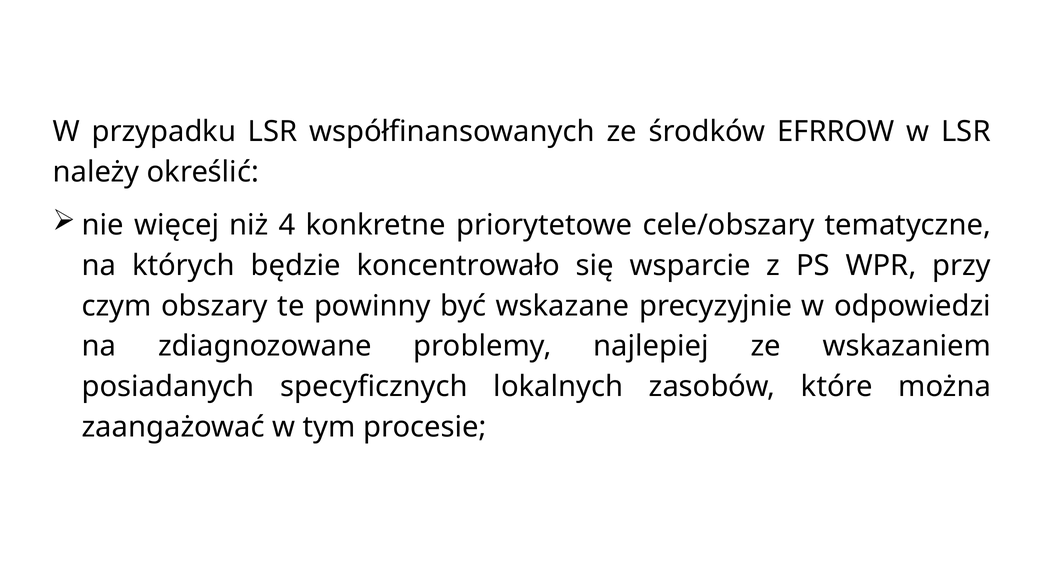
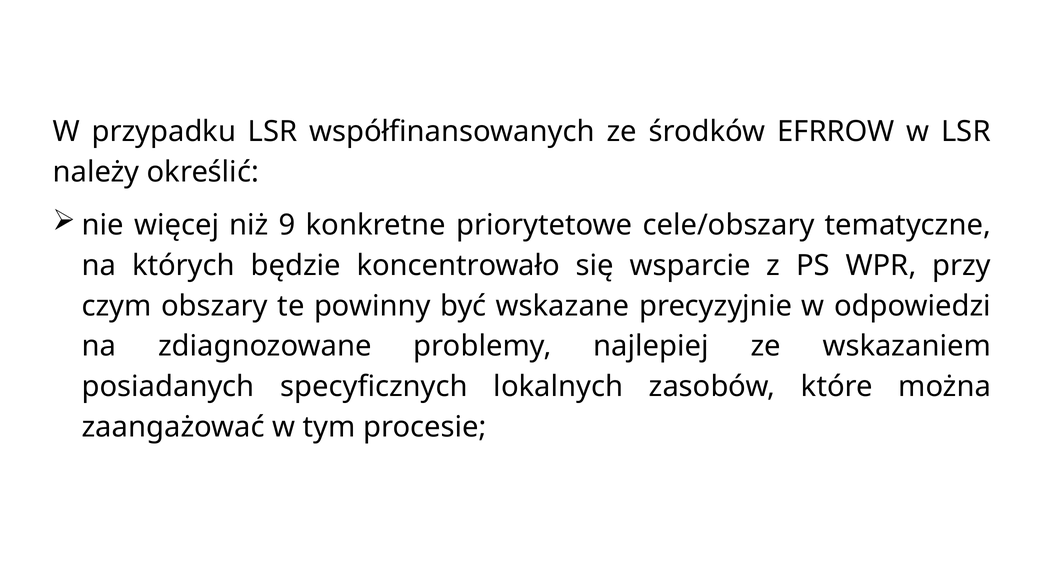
4: 4 -> 9
